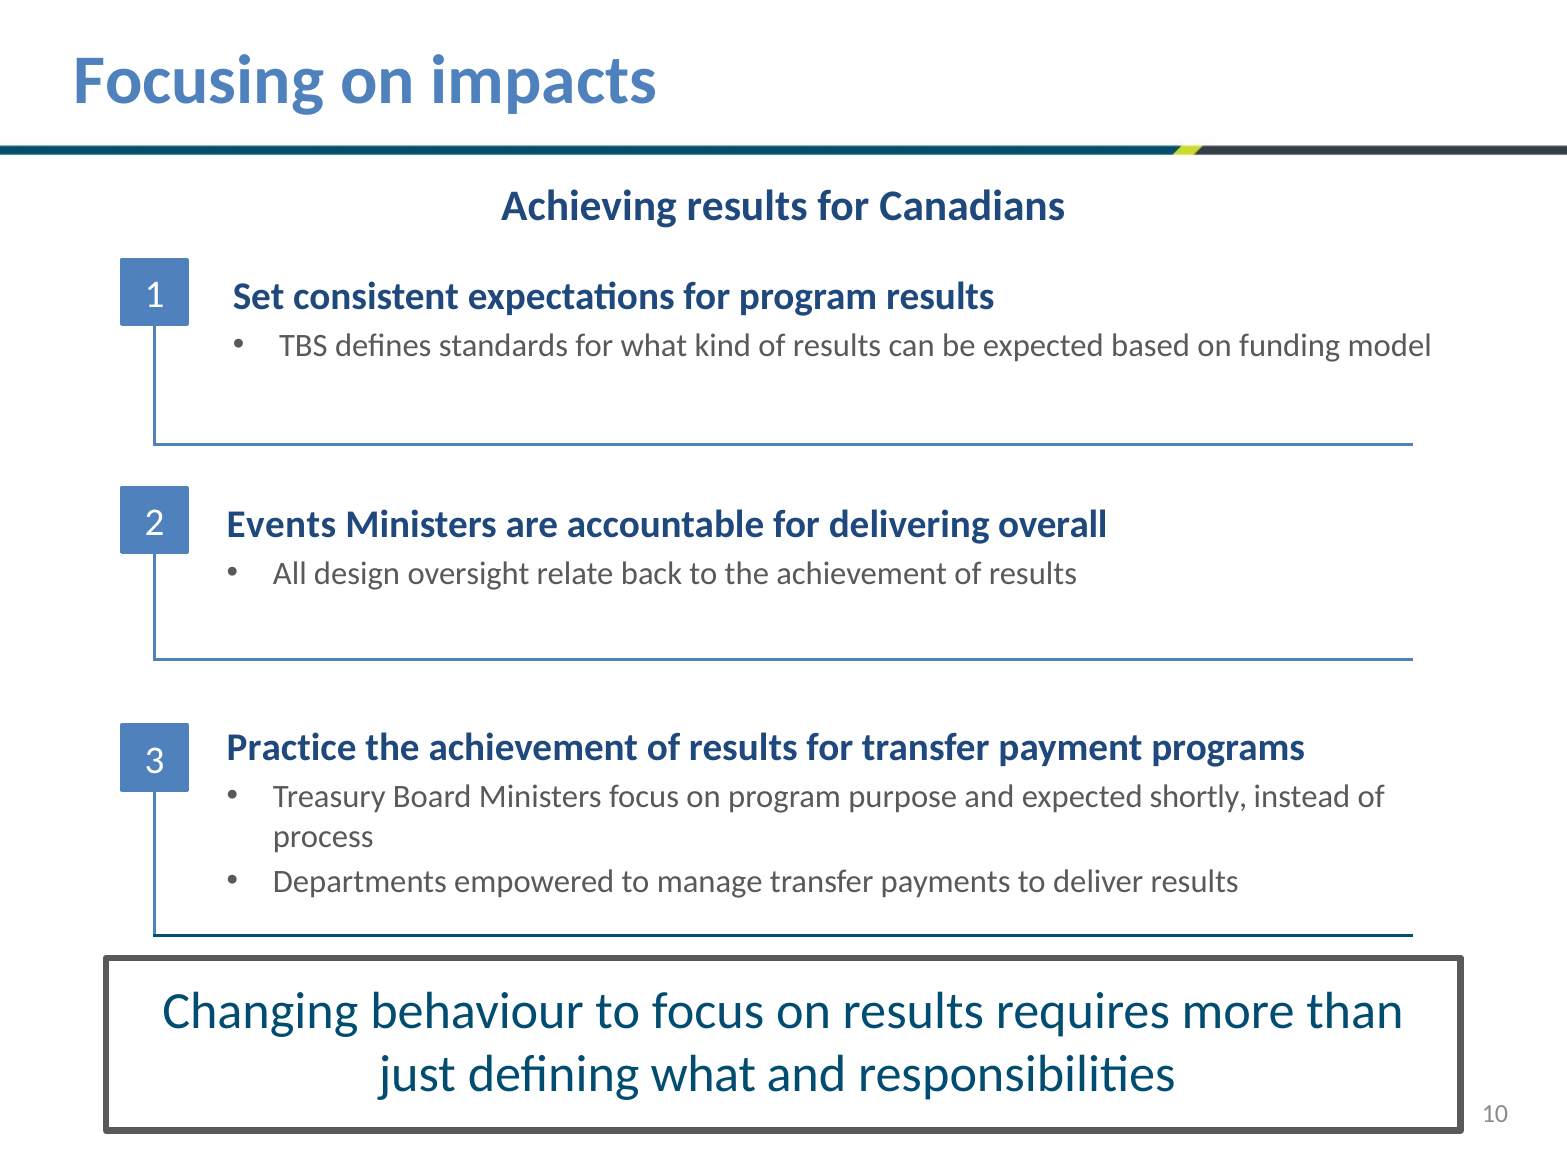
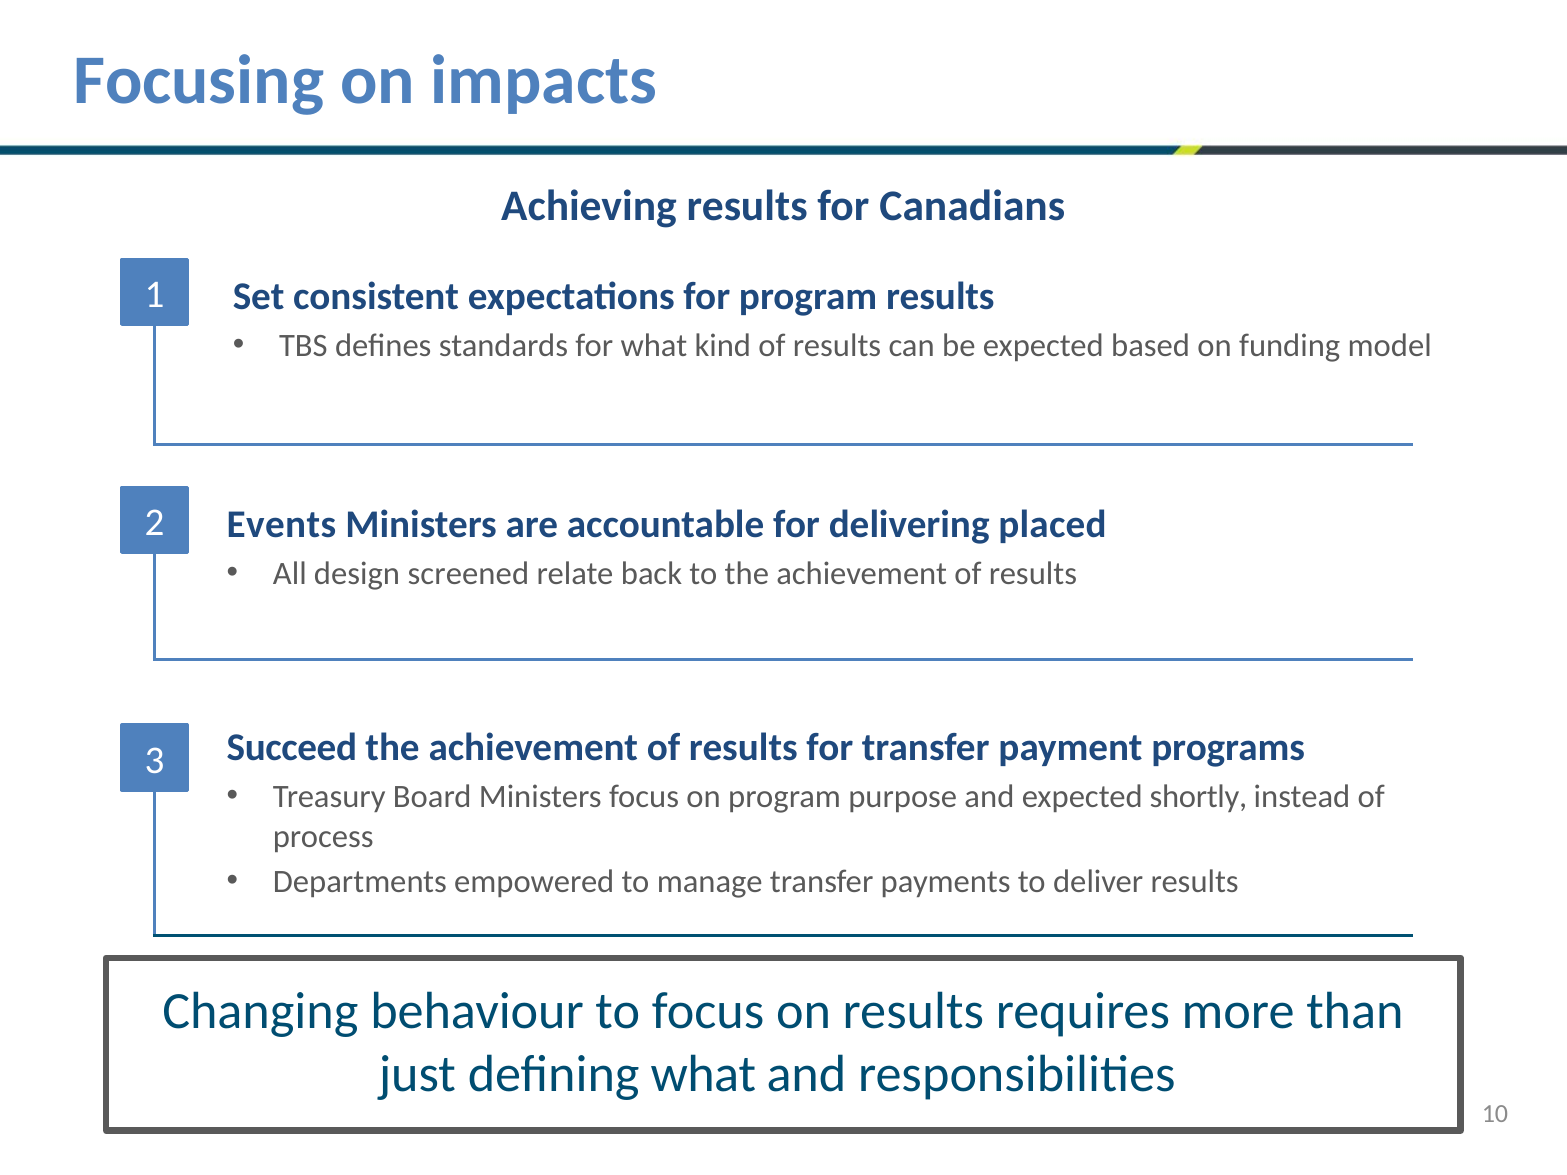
overall: overall -> placed
oversight: oversight -> screened
Practice: Practice -> Succeed
